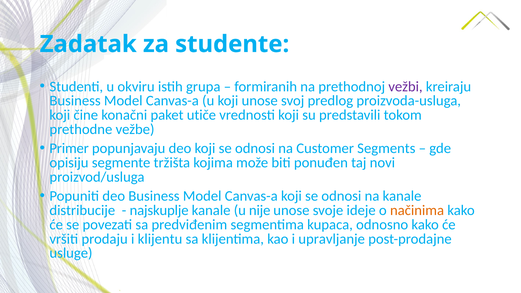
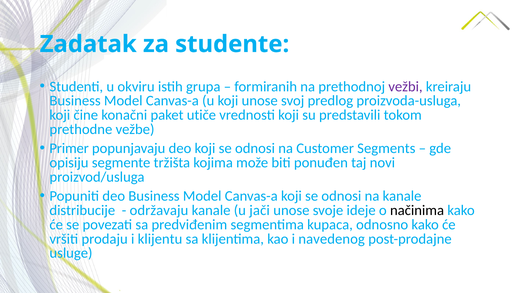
najskuplje: najskuplje -> održavaju
nije: nije -> jači
načinima colour: orange -> black
upravljanje: upravljanje -> navedenog
